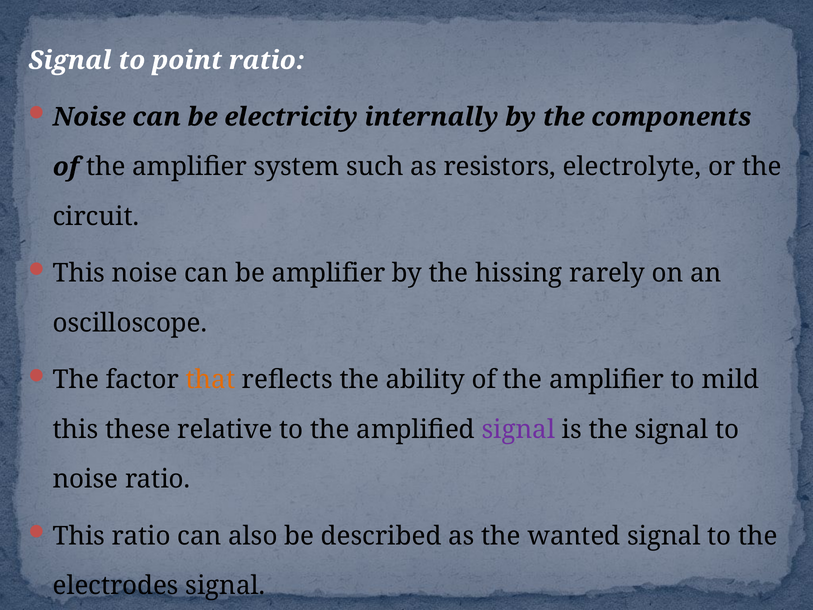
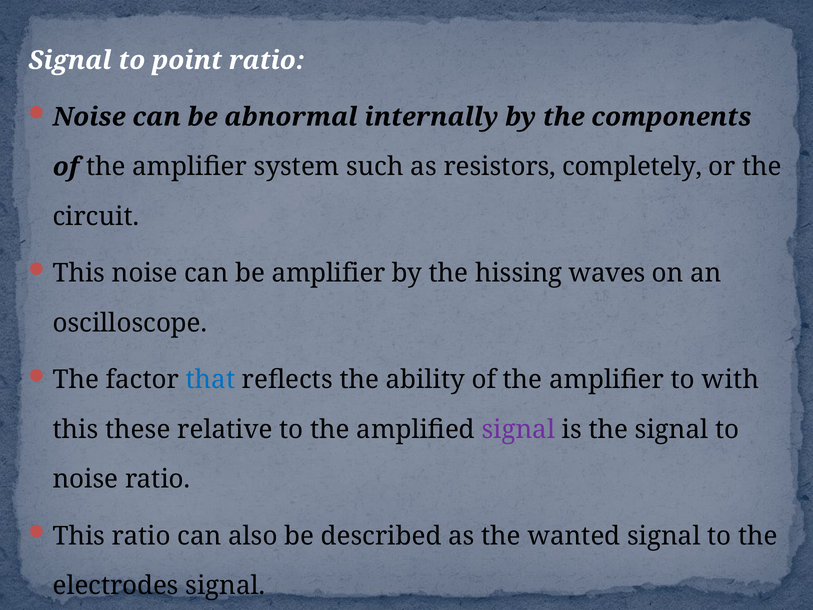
electricity: electricity -> abnormal
electrolyte: electrolyte -> completely
rarely: rarely -> waves
that colour: orange -> blue
mild: mild -> with
